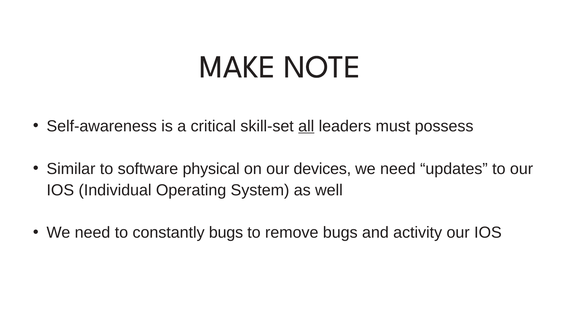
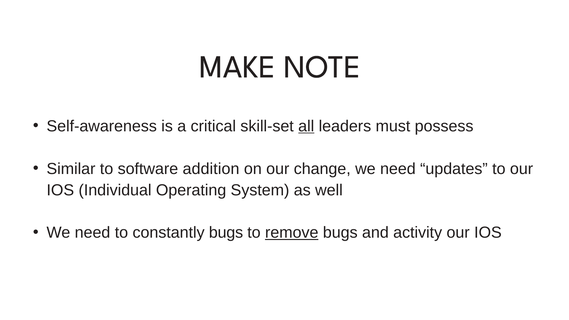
physical: physical -> addition
devices: devices -> change
remove underline: none -> present
